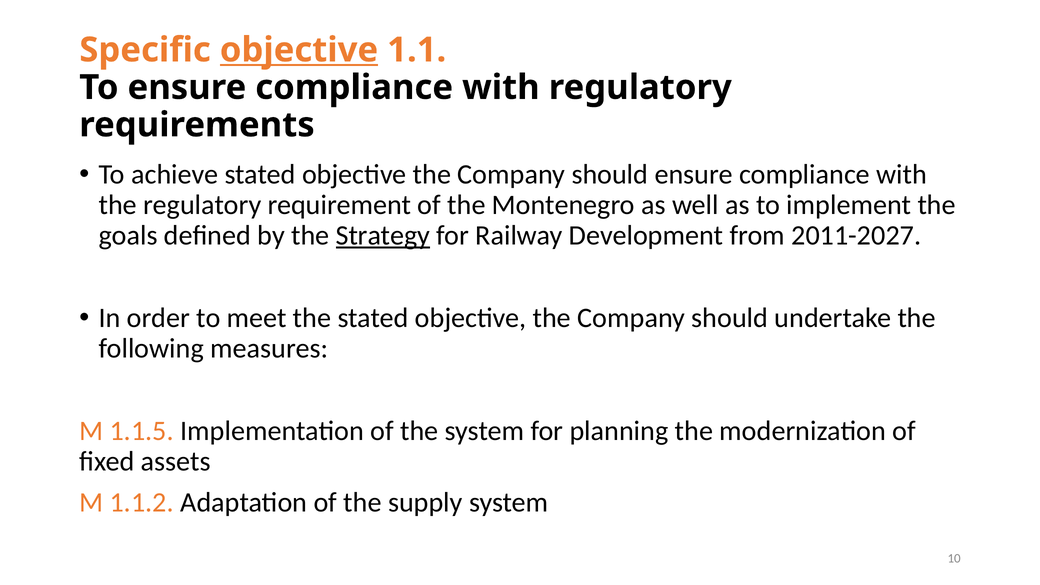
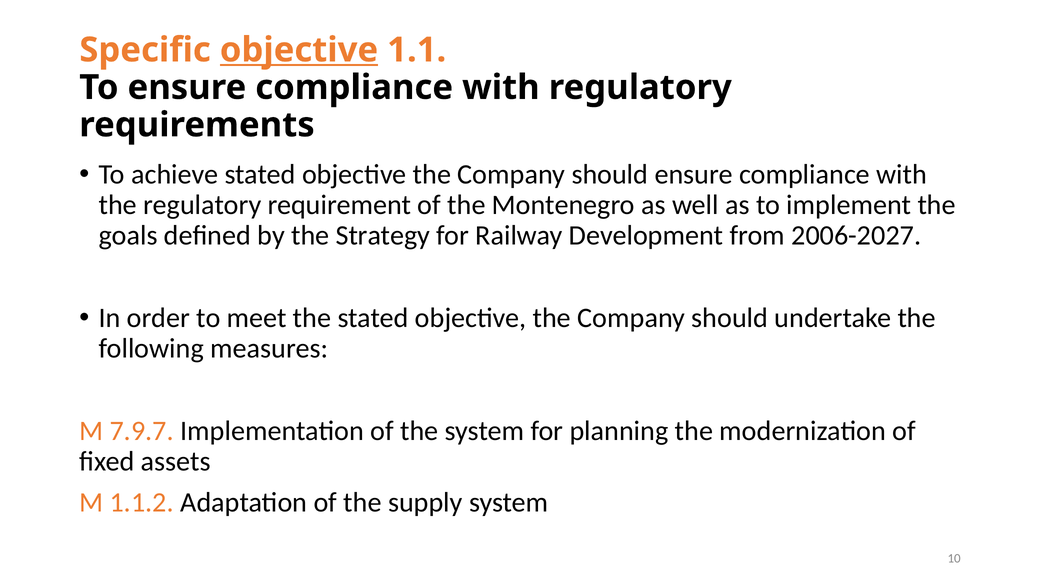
Strategy underline: present -> none
2011-2027: 2011-2027 -> 2006-2027
1.1.5: 1.1.5 -> 7.9.7
